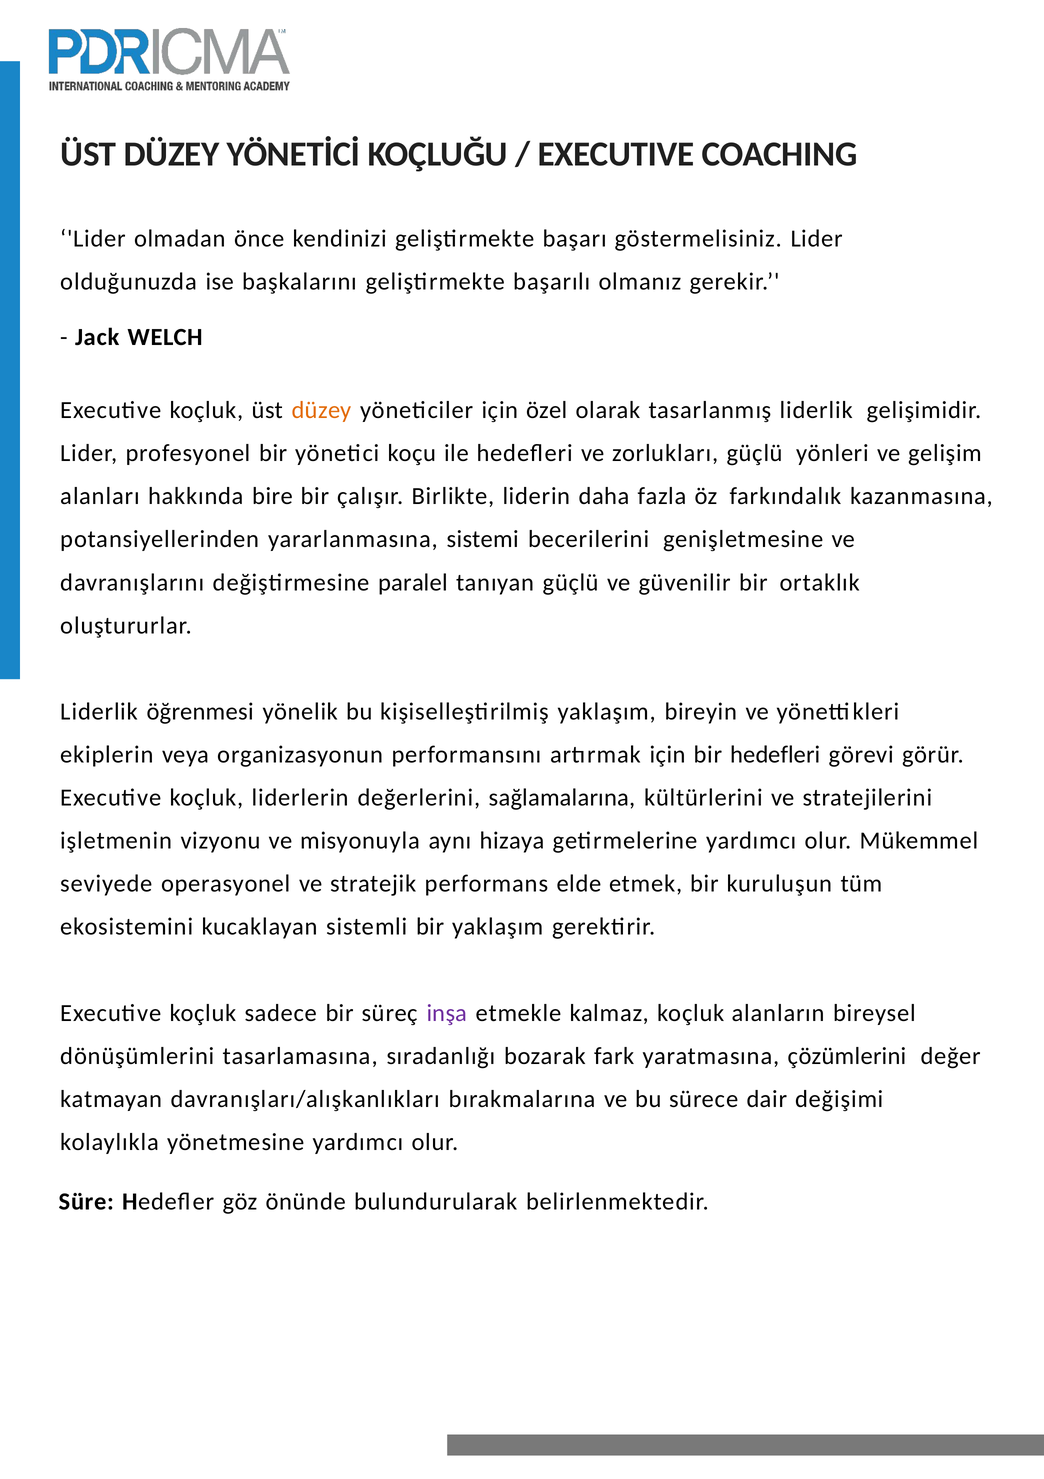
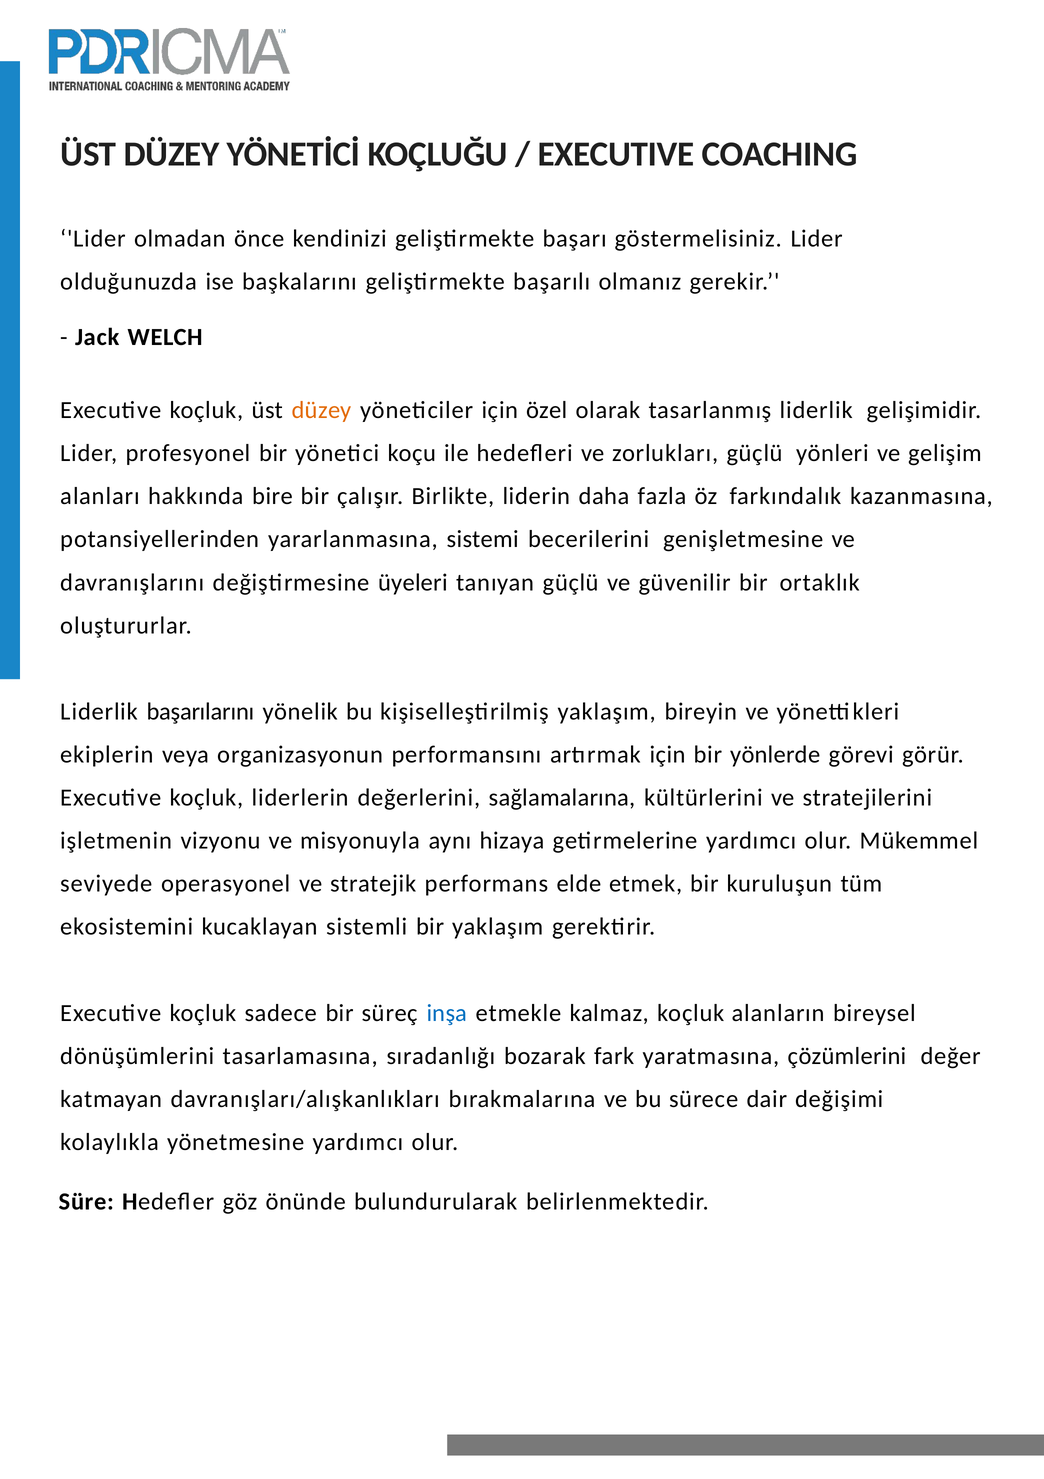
paralel: paralel -> üyeleri
öğrenmesi: öğrenmesi -> başarılarını
bir hedefleri: hedefleri -> yönlerde
inşa colour: purple -> blue
